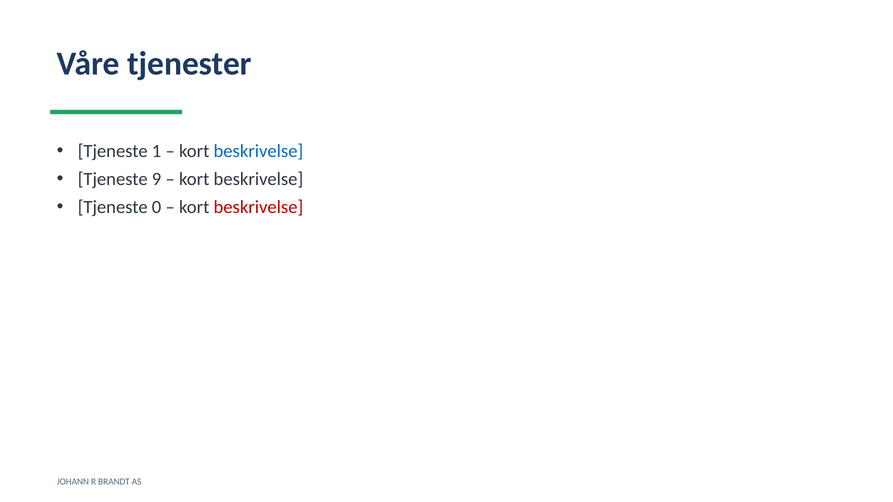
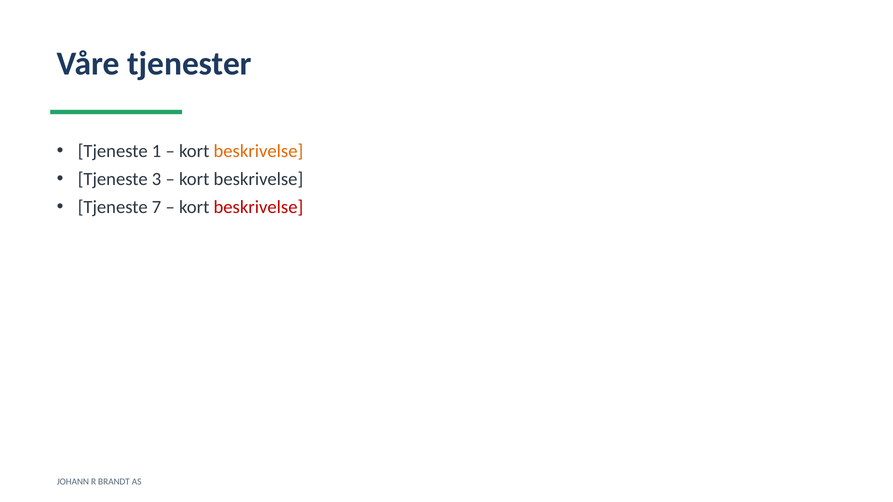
beskrivelse at (258, 151) colour: blue -> orange
9: 9 -> 3
0: 0 -> 7
